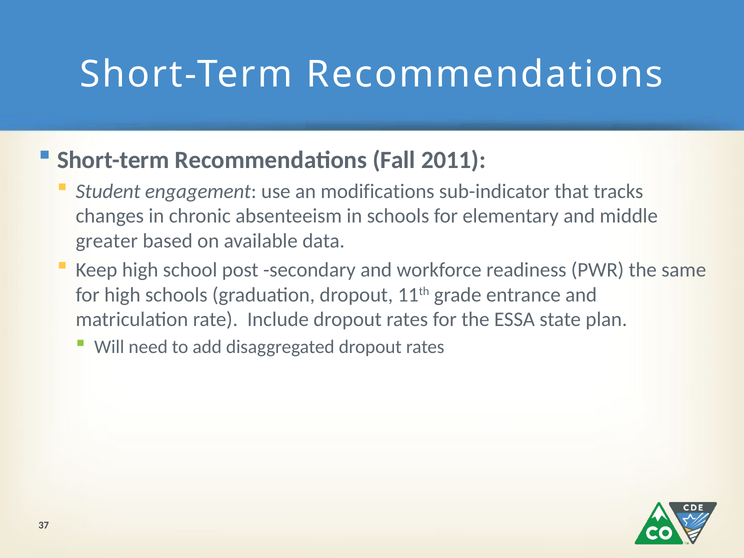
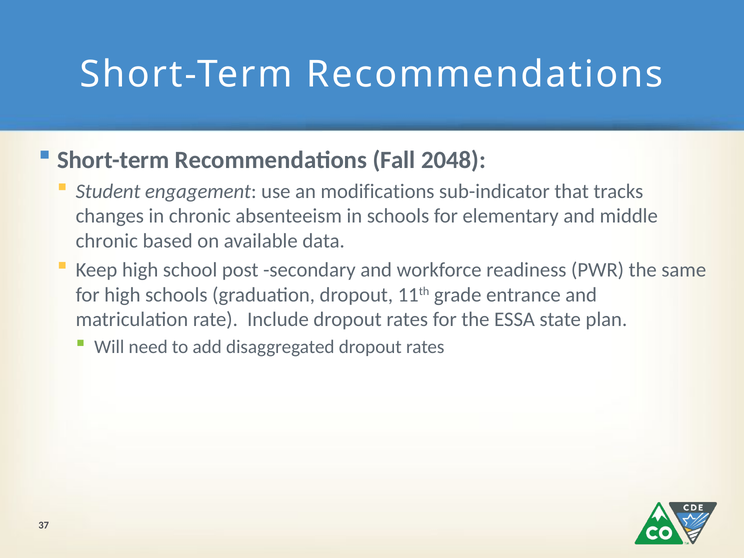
2011: 2011 -> 2048
greater at (107, 241): greater -> chronic
